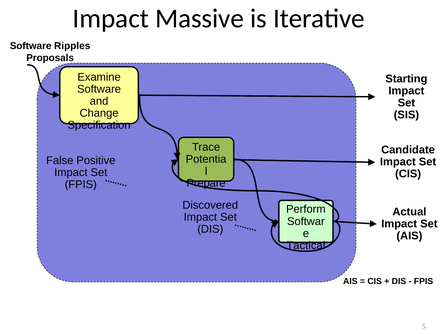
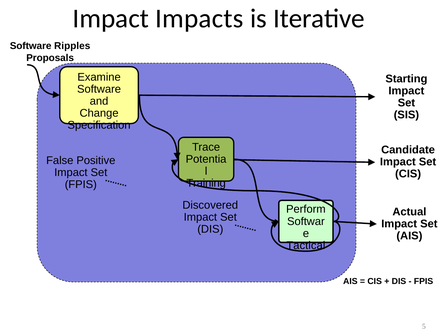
Massive: Massive -> Impacts
Prepare: Prepare -> Training
